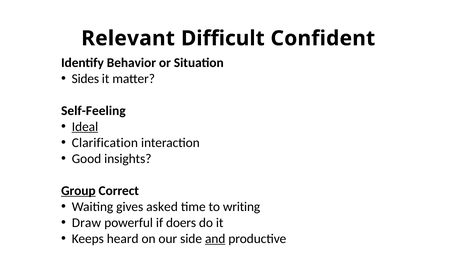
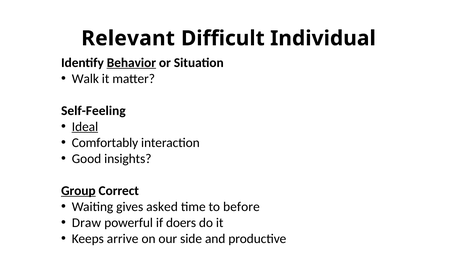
Confident: Confident -> Individual
Behavior underline: none -> present
Sides: Sides -> Walk
Clarification: Clarification -> Comfortably
writing: writing -> before
heard: heard -> arrive
and underline: present -> none
